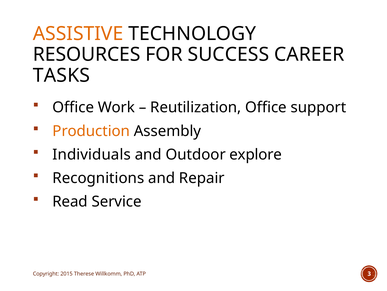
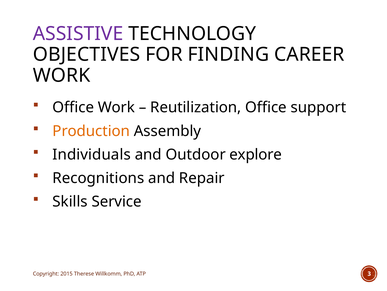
ASSISTIVE colour: orange -> purple
RESOURCES: RESOURCES -> OBJECTIVES
SUCCESS: SUCCESS -> FINDING
TASKS at (62, 75): TASKS -> WORK
Read: Read -> Skills
